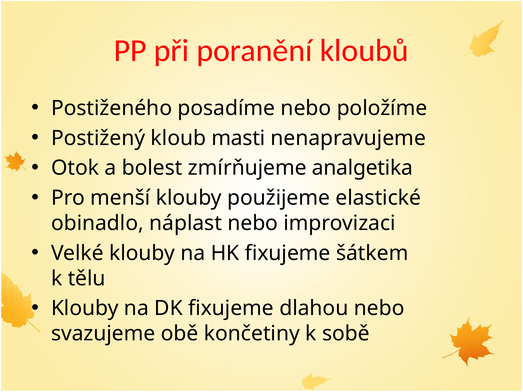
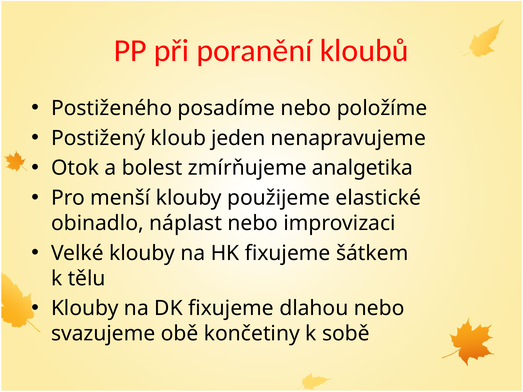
masti: masti -> jeden
